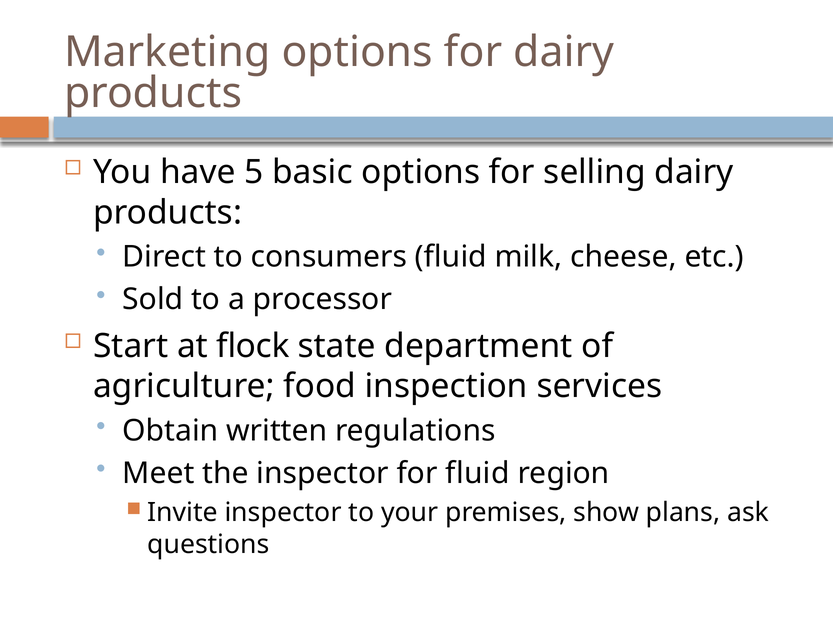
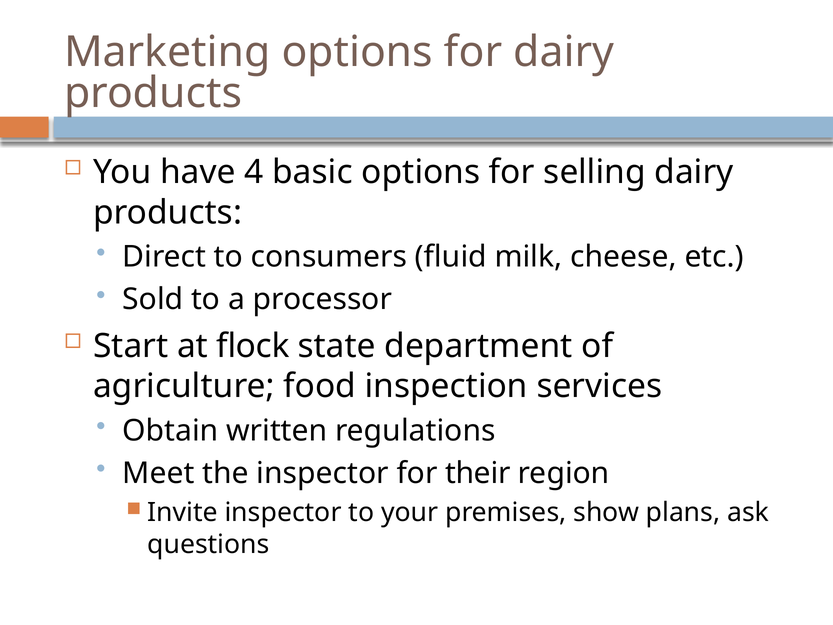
5: 5 -> 4
for fluid: fluid -> their
